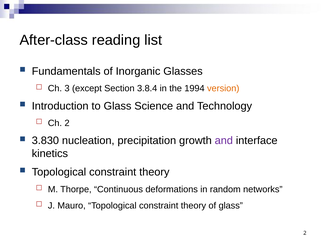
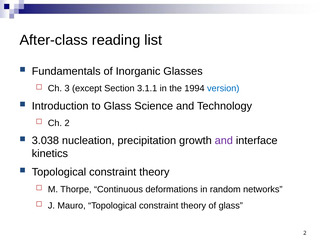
3.8.4: 3.8.4 -> 3.1.1
version colour: orange -> blue
3.830: 3.830 -> 3.038
